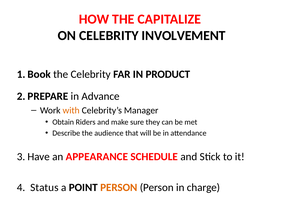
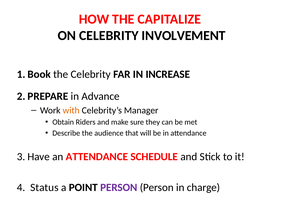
PRODUCT: PRODUCT -> INCREASE
an APPEARANCE: APPEARANCE -> ATTENDANCE
PERSON at (119, 188) colour: orange -> purple
